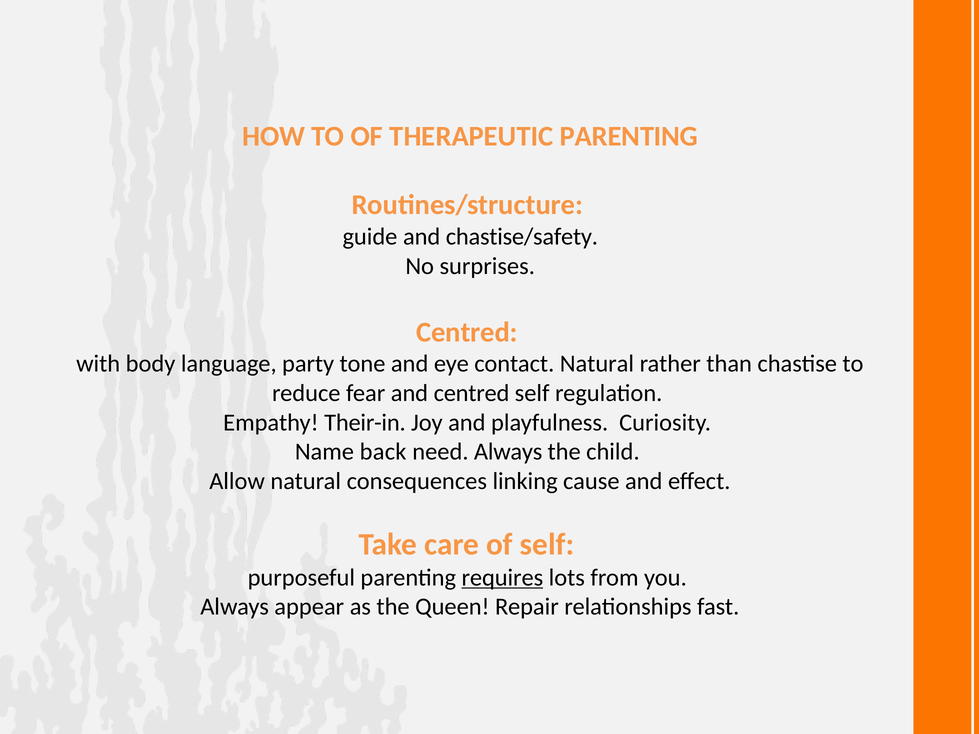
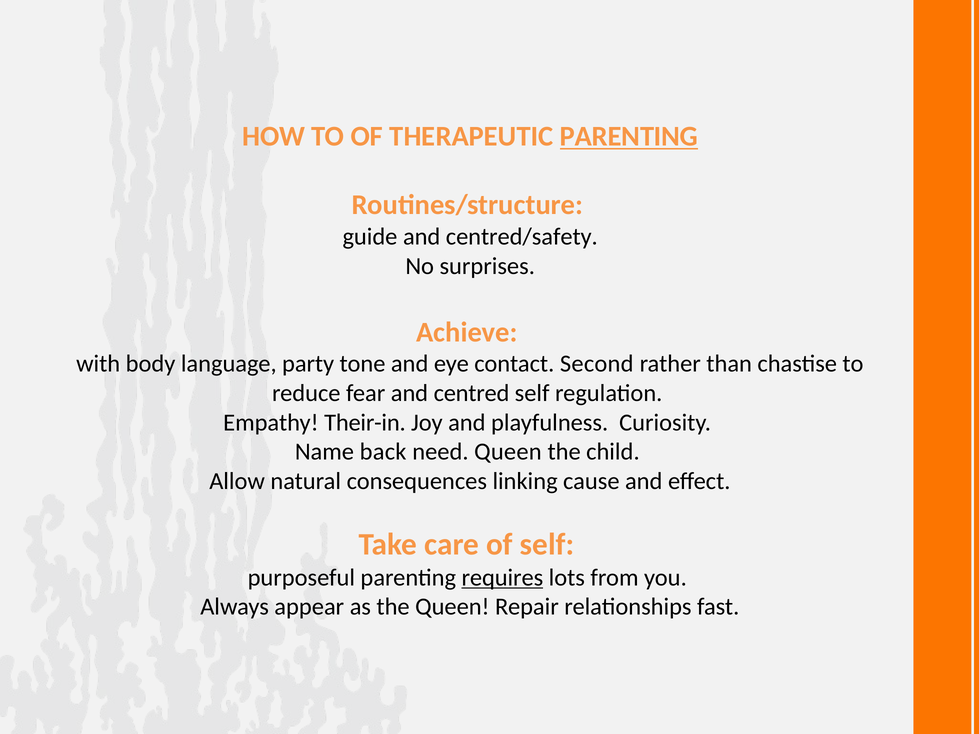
PARENTING at (629, 137) underline: none -> present
chastise/safety: chastise/safety -> centred/safety
Centred at (467, 332): Centred -> Achieve
contact Natural: Natural -> Second
need Always: Always -> Queen
